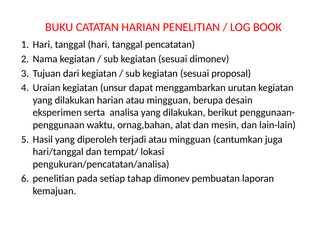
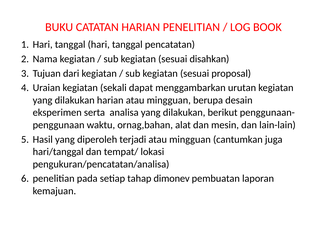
sesuai dimonev: dimonev -> disahkan
unsur: unsur -> sekali
